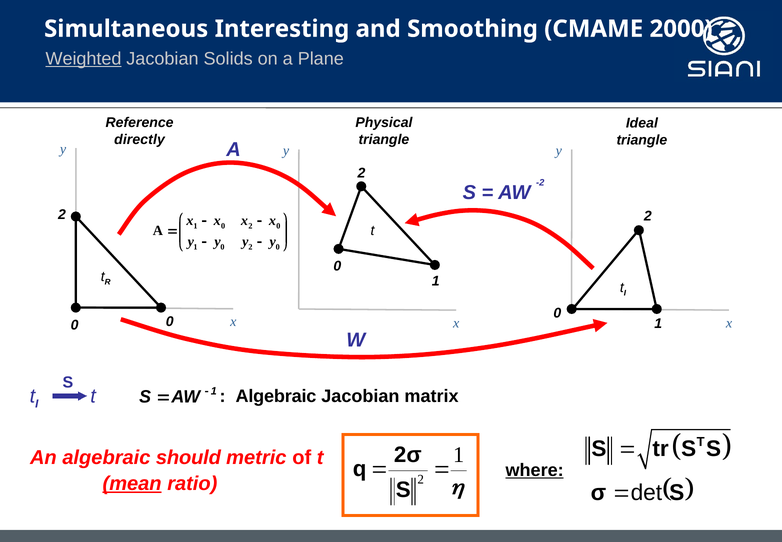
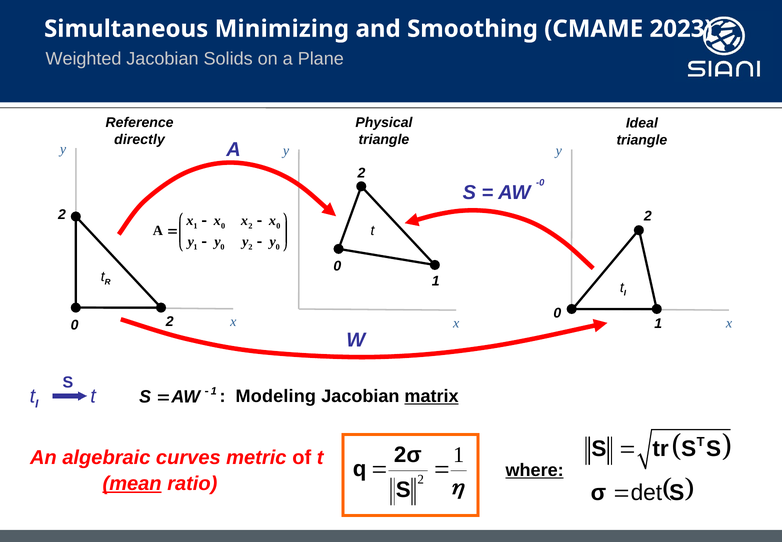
Interesting: Interesting -> Minimizing
2000: 2000 -> 2023
Weighted underline: present -> none
-2: -2 -> -0
0 at (170, 321): 0 -> 2
Algebraic at (276, 396): Algebraic -> Modeling
matrix underline: none -> present
should: should -> curves
